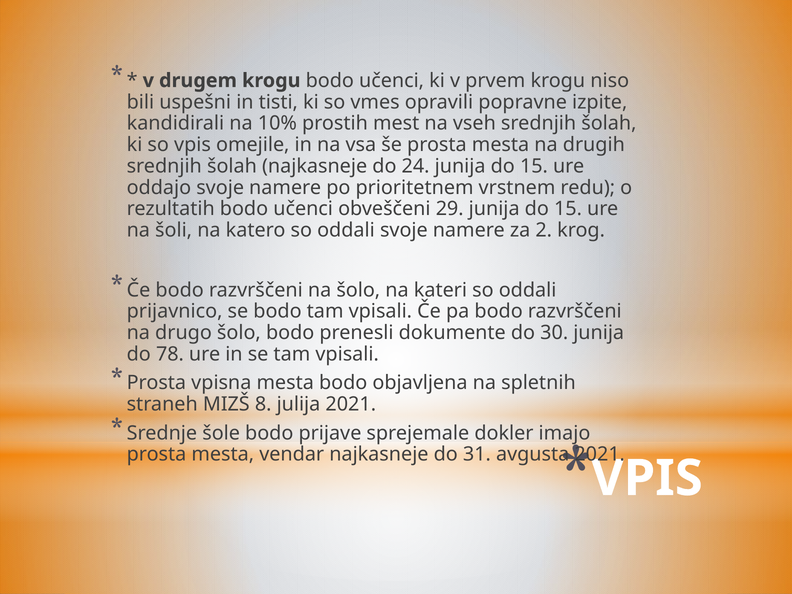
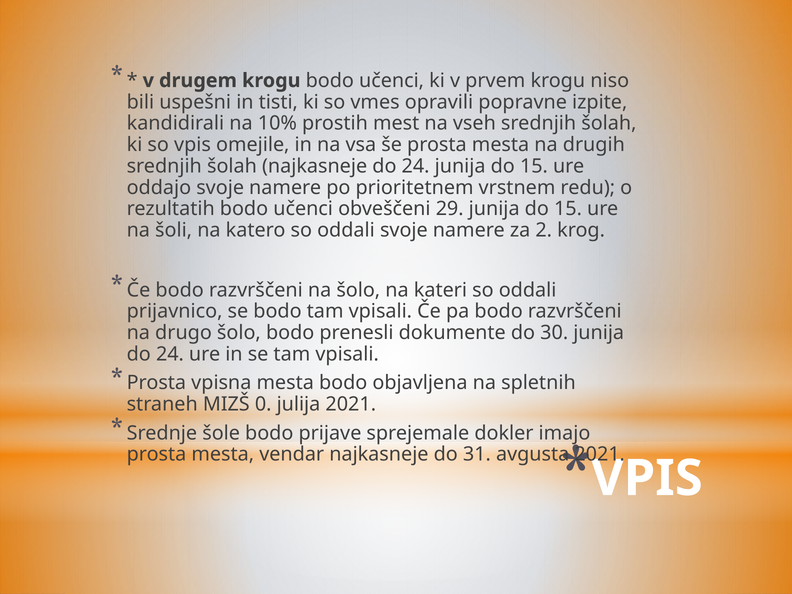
78 at (170, 354): 78 -> 24
8: 8 -> 0
